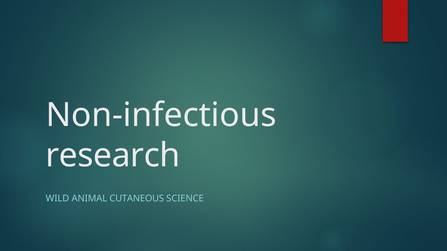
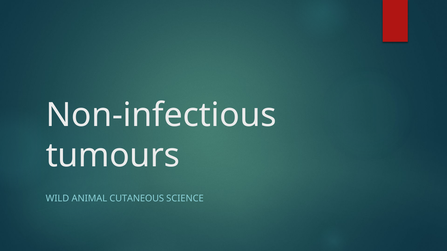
research: research -> tumours
